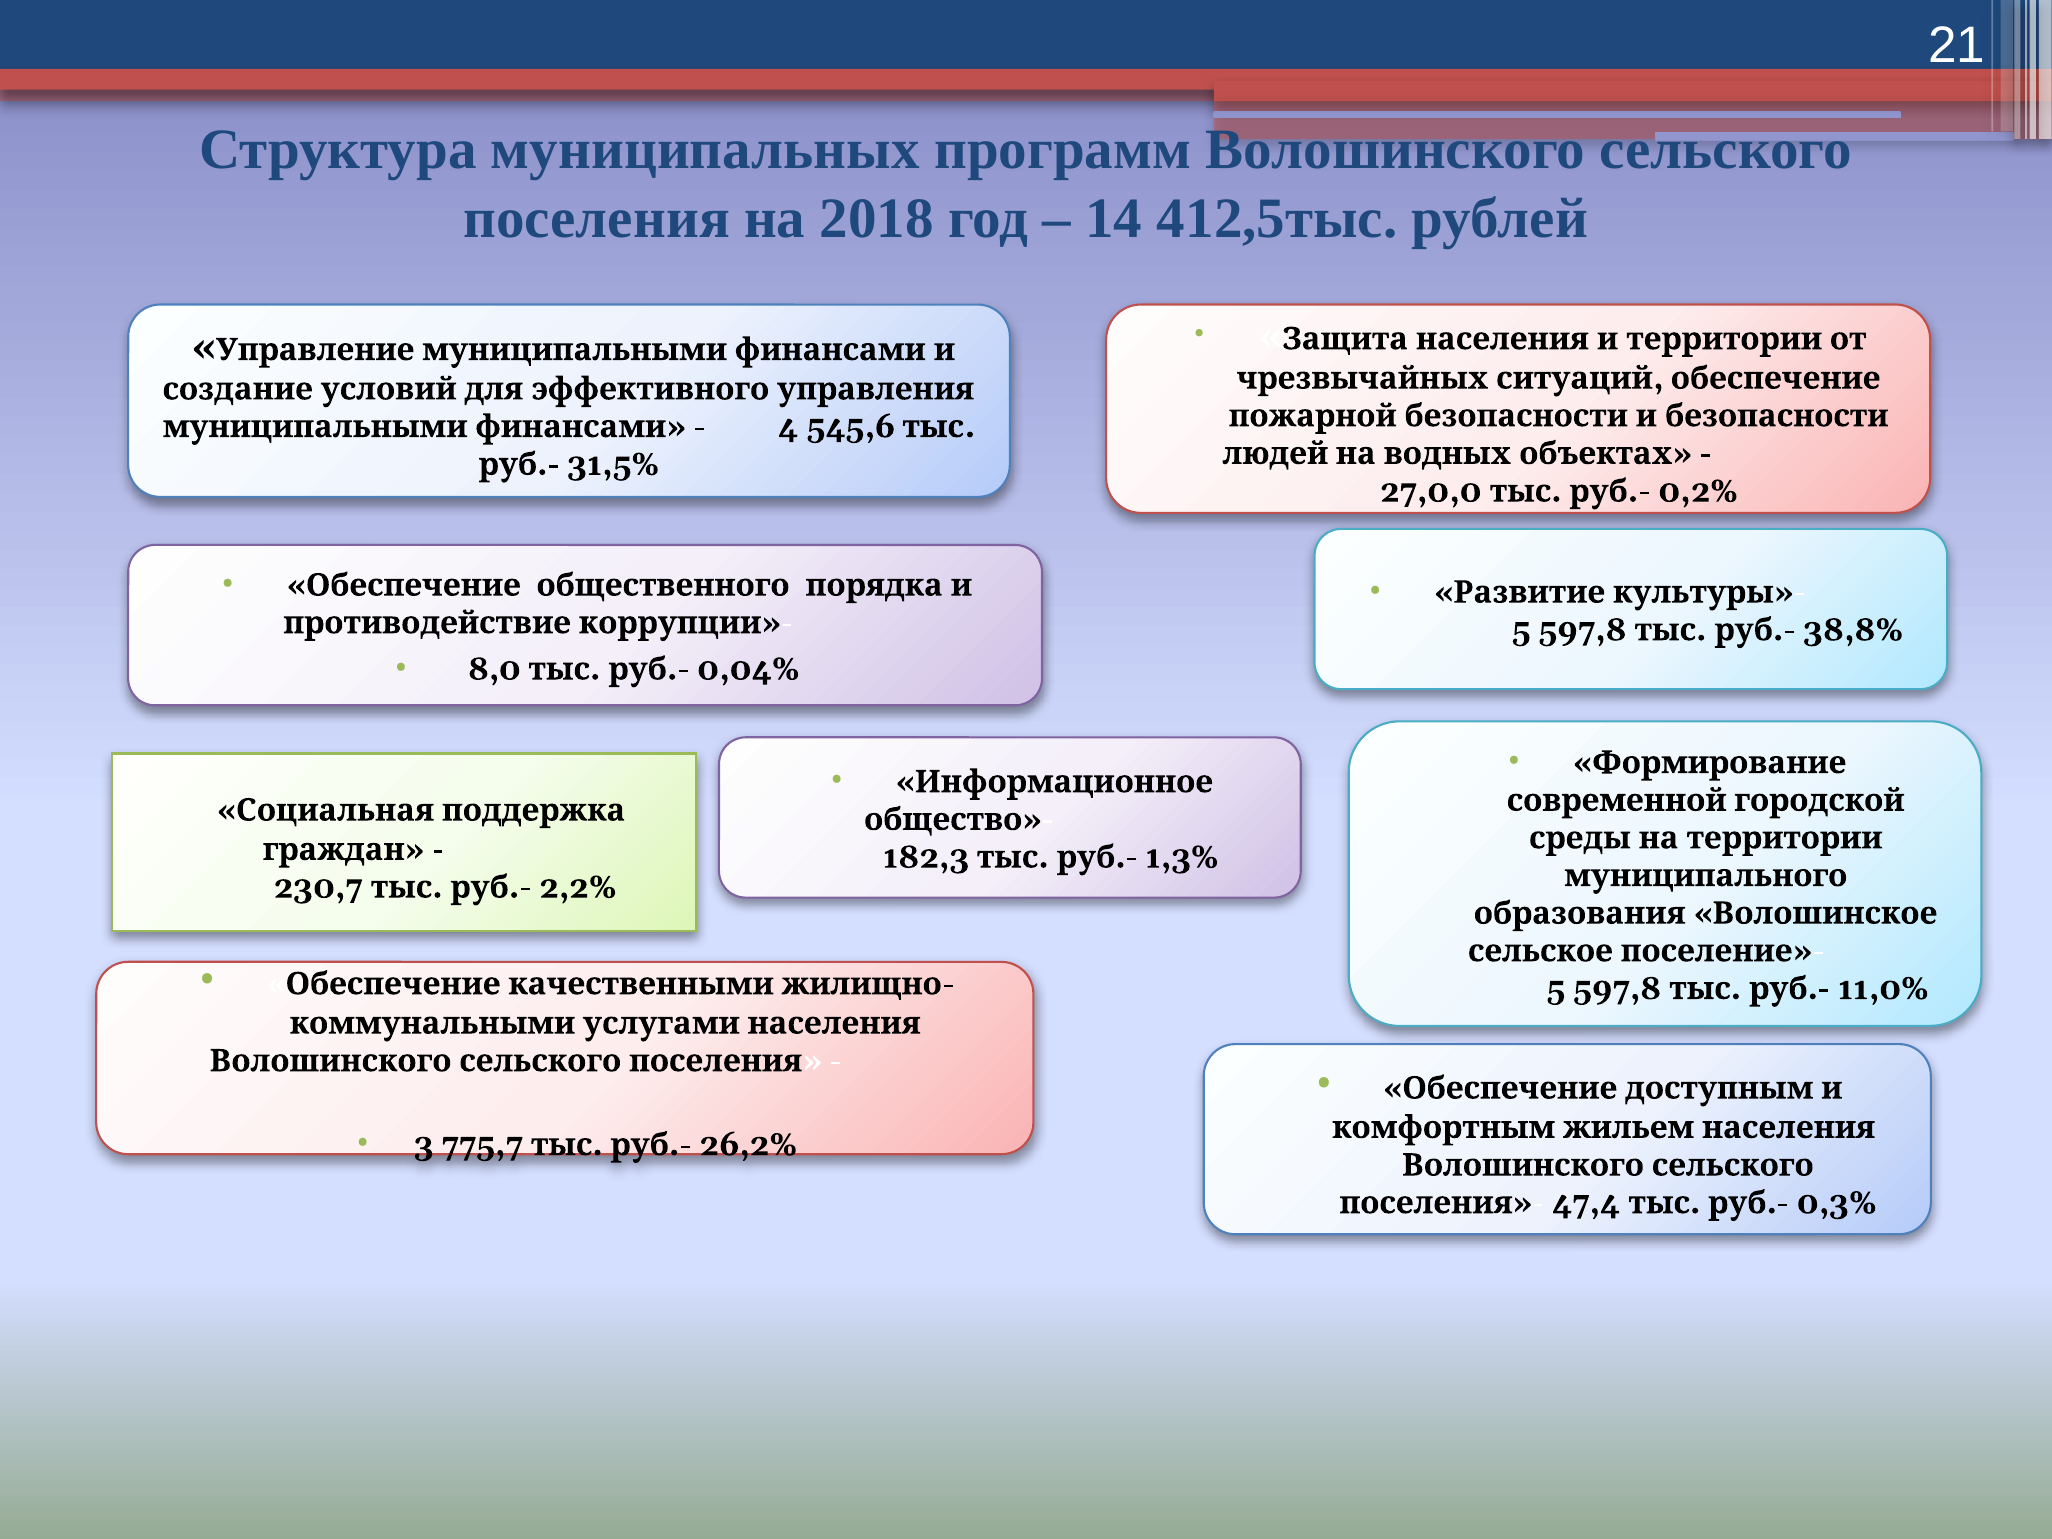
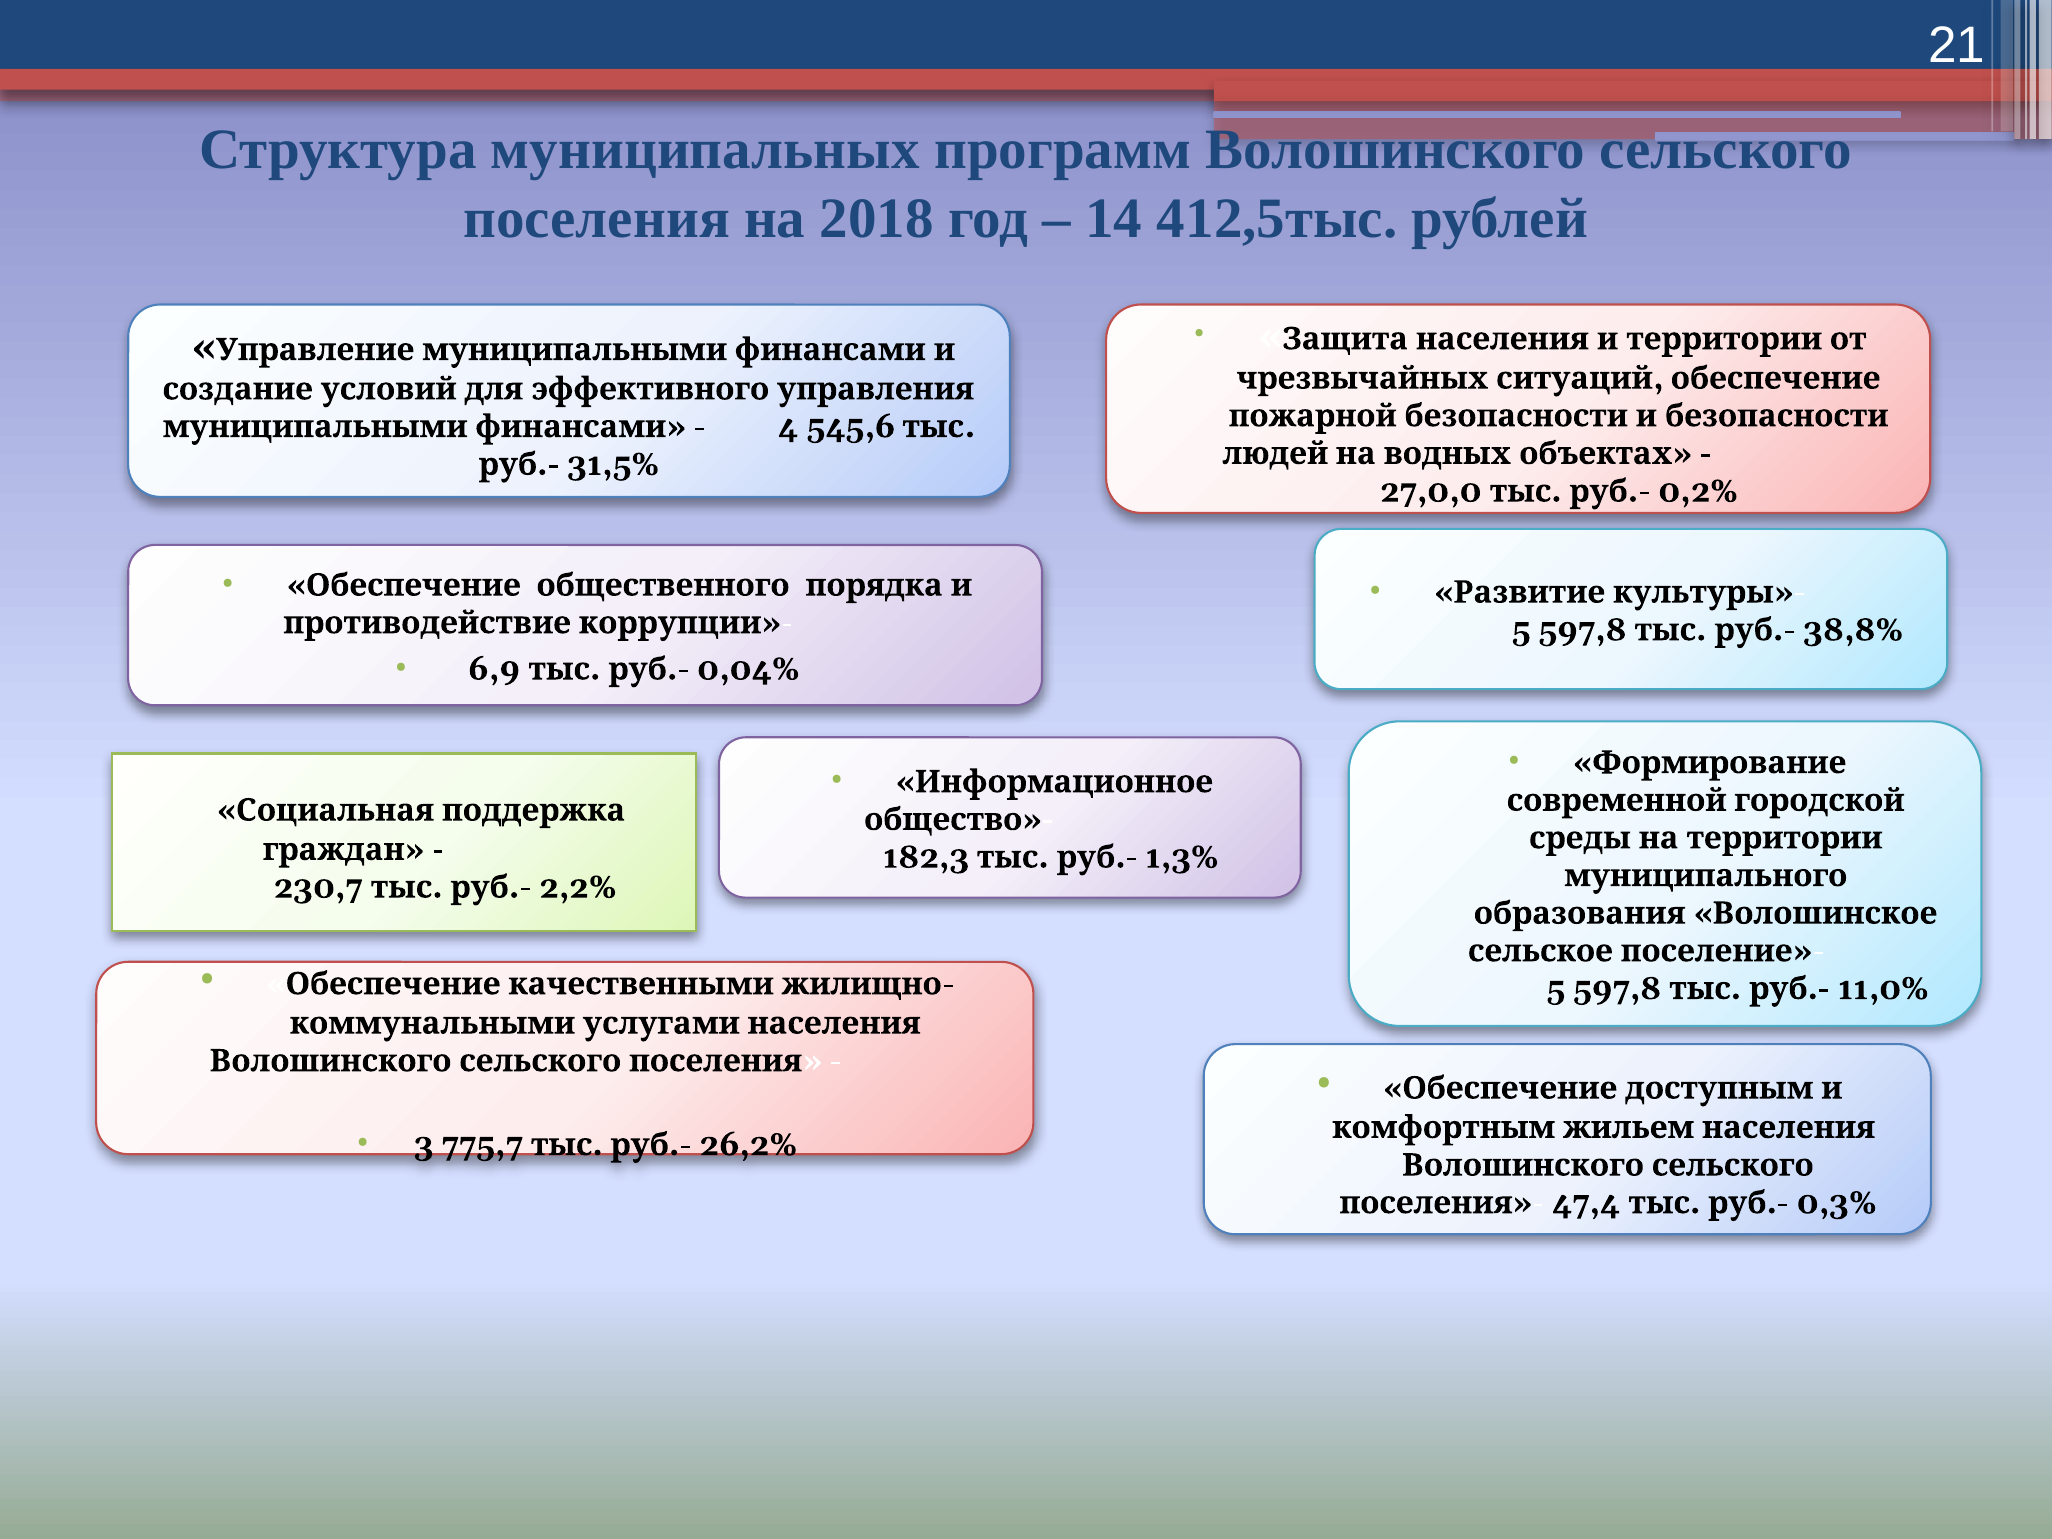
8,0: 8,0 -> 6,9
